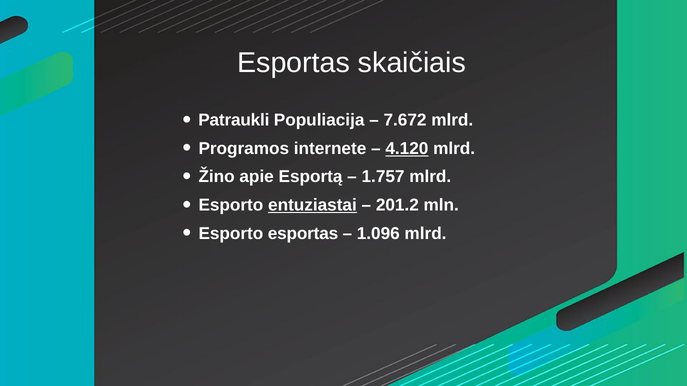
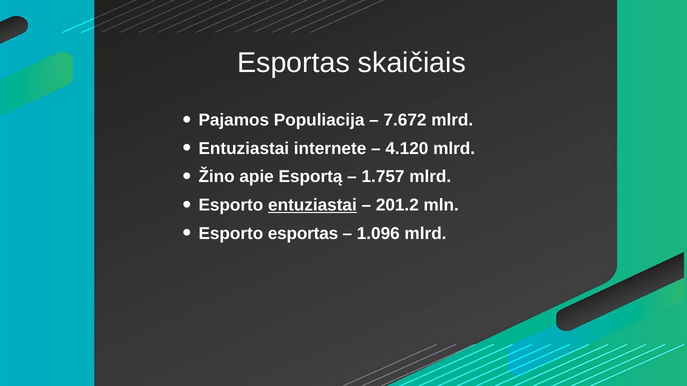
Patraukli: Patraukli -> Pajamos
Programos at (244, 149): Programos -> Entuziastai
4.120 underline: present -> none
